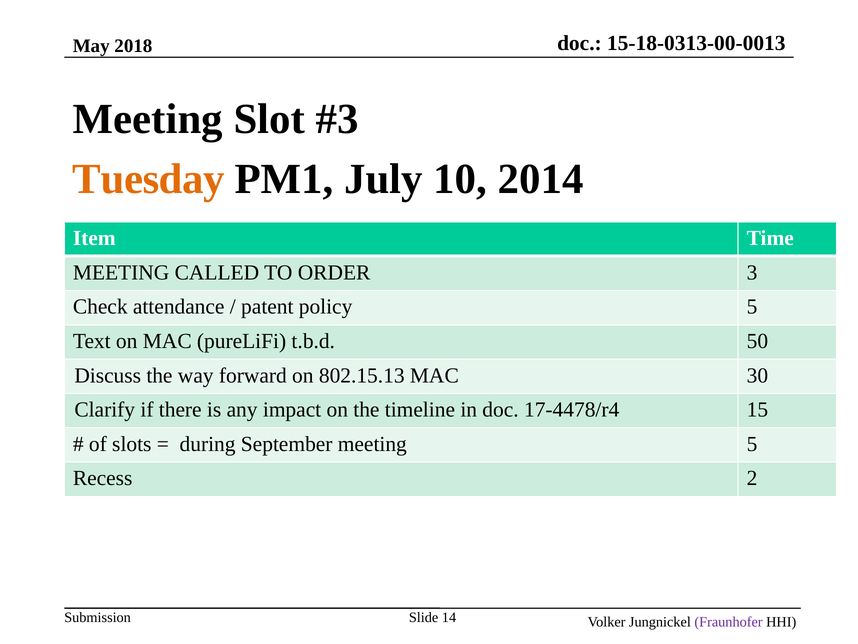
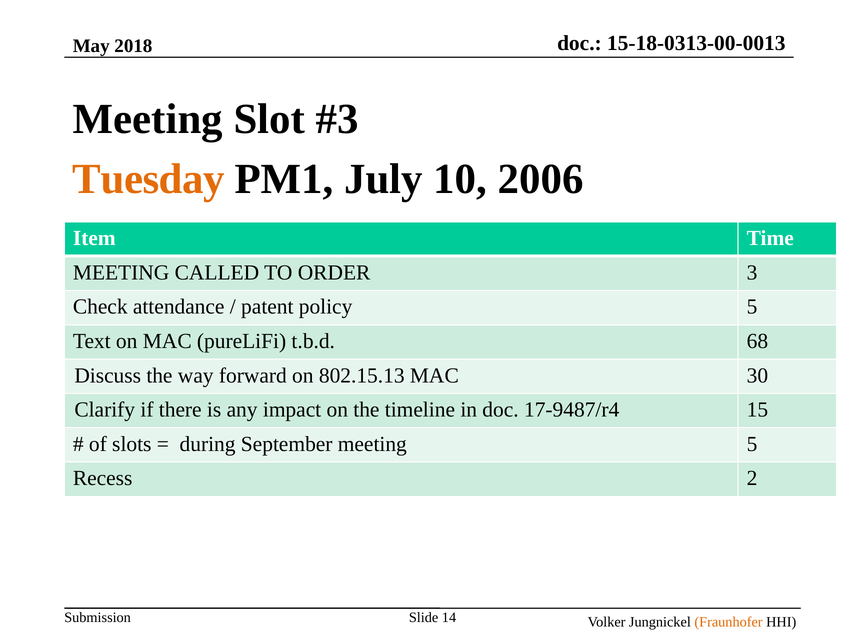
2014: 2014 -> 2006
50: 50 -> 68
17-4478/r4: 17-4478/r4 -> 17-9487/r4
Fraunhofer colour: purple -> orange
